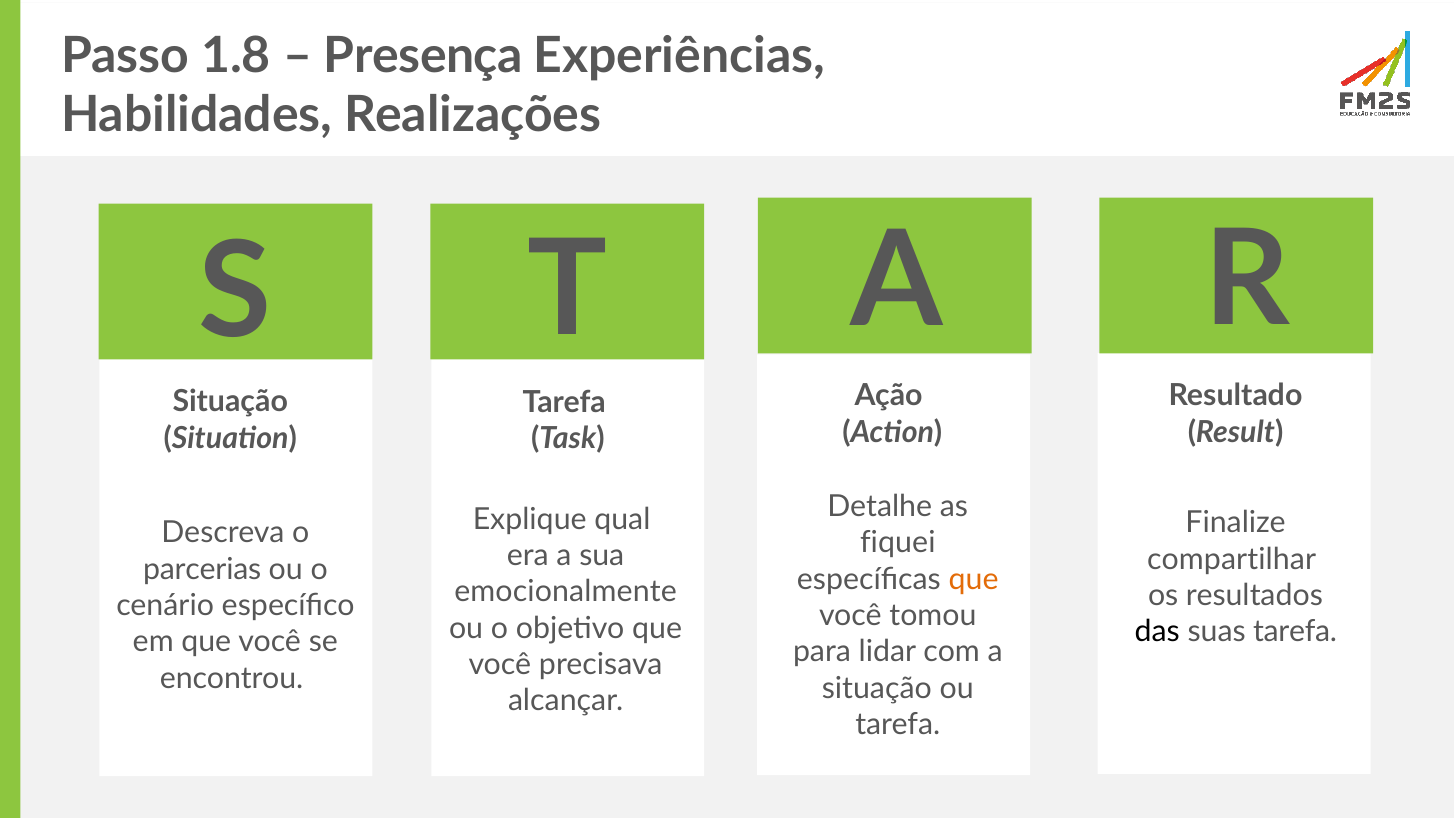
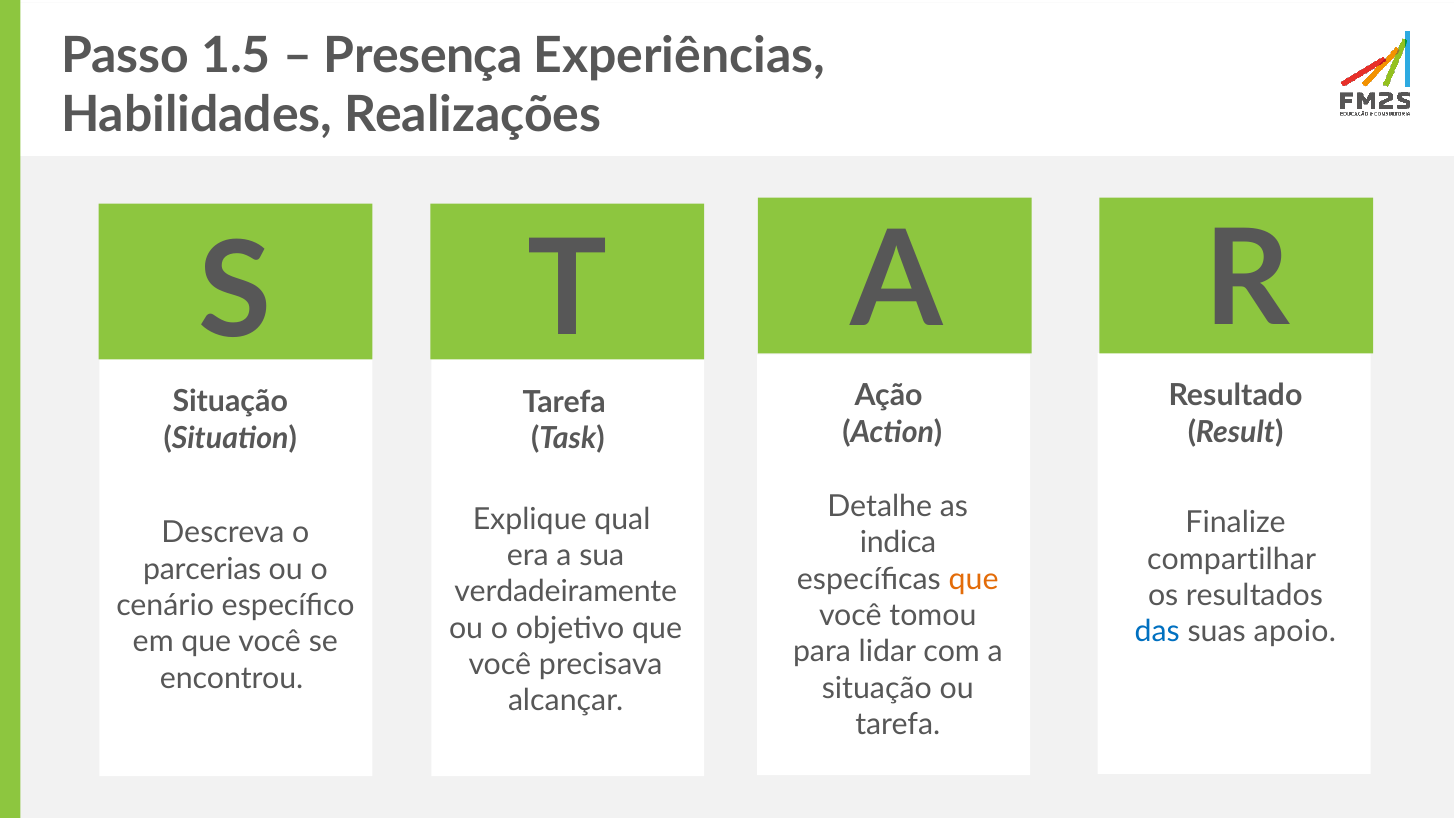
1.8: 1.8 -> 1.5
fiquei: fiquei -> indica
emocionalmente: emocionalmente -> verdadeiramente
das colour: black -> blue
suas tarefa: tarefa -> apoio
